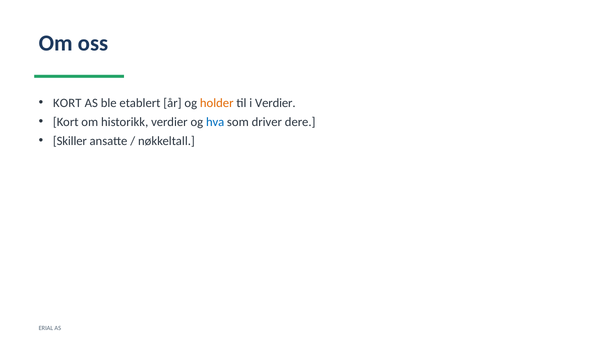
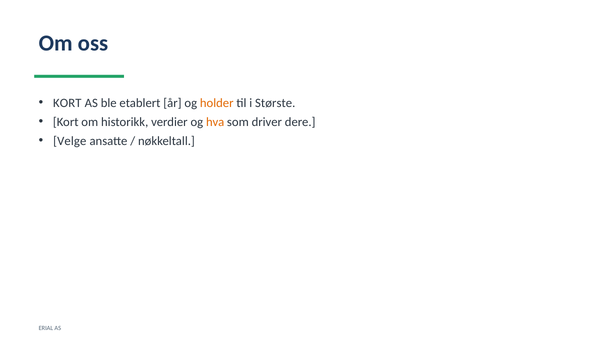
i Verdier: Verdier -> Største
hva colour: blue -> orange
Skiller: Skiller -> Velge
